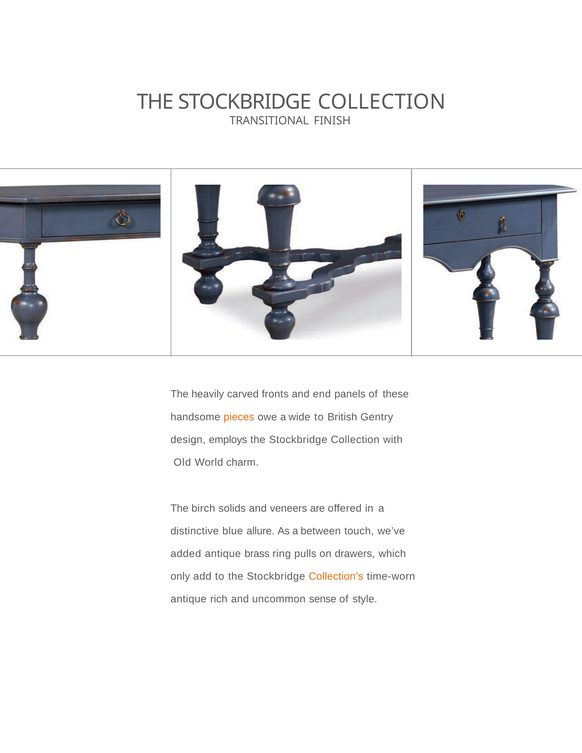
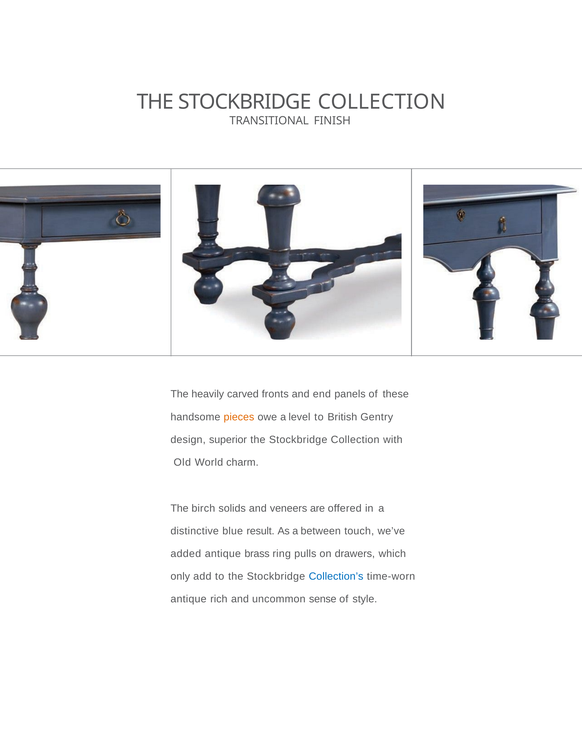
wide: wide -> level
employs: employs -> superior
allure: allure -> result
Collection’s colour: orange -> blue
